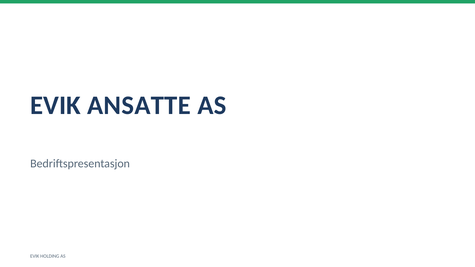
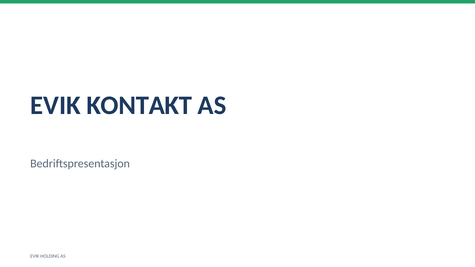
ANSATTE: ANSATTE -> KONTAKT
